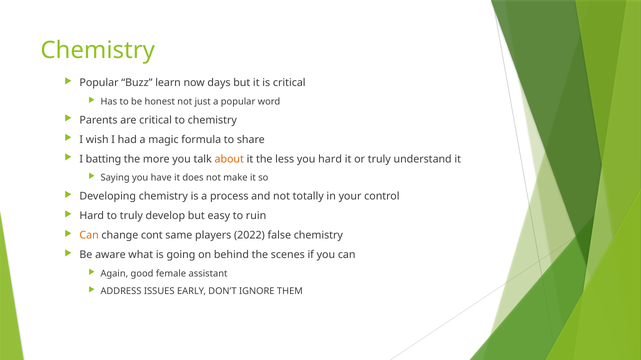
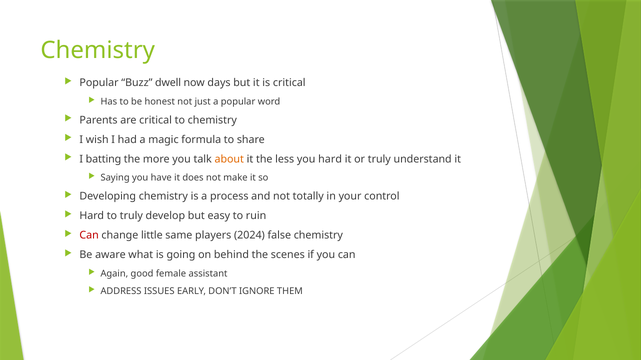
learn: learn -> dwell
Can at (89, 236) colour: orange -> red
cont: cont -> little
2022: 2022 -> 2024
